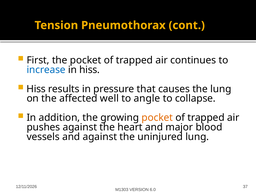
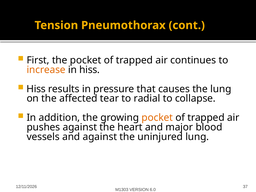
increase colour: blue -> orange
well: well -> tear
angle: angle -> radial
